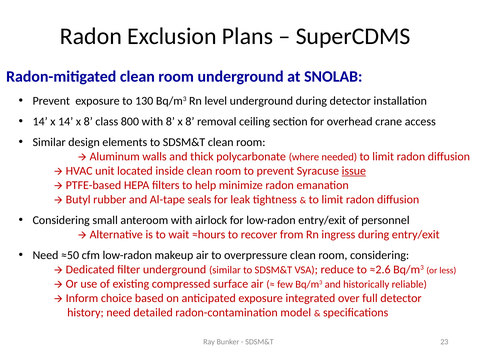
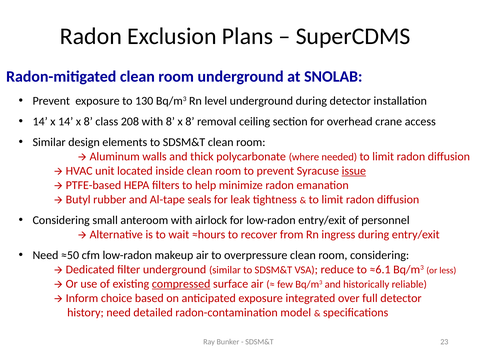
800: 800 -> 208
≈2.6: ≈2.6 -> ≈6.1
compressed underline: none -> present
